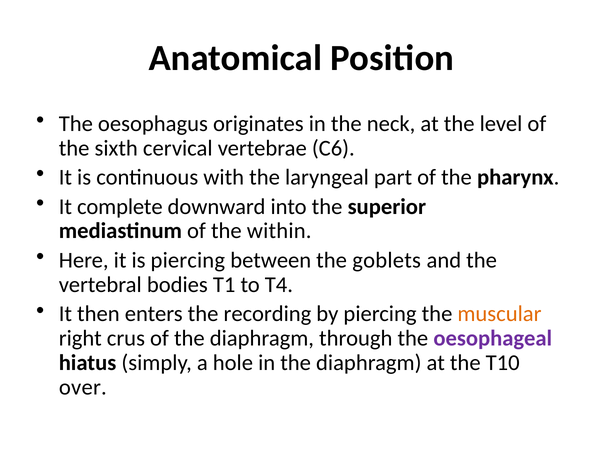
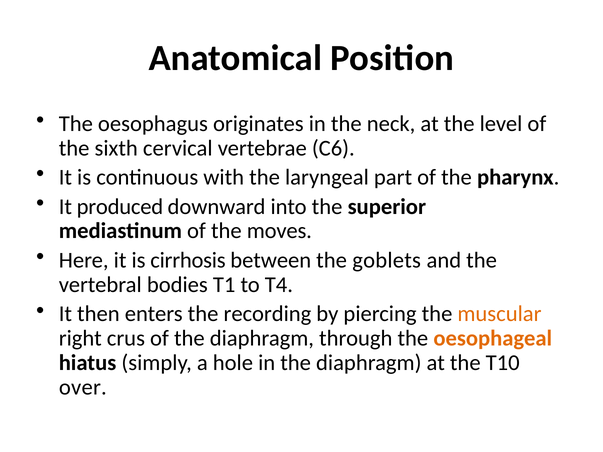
complete: complete -> produced
within: within -> moves
is piercing: piercing -> cirrhosis
oesophageal colour: purple -> orange
